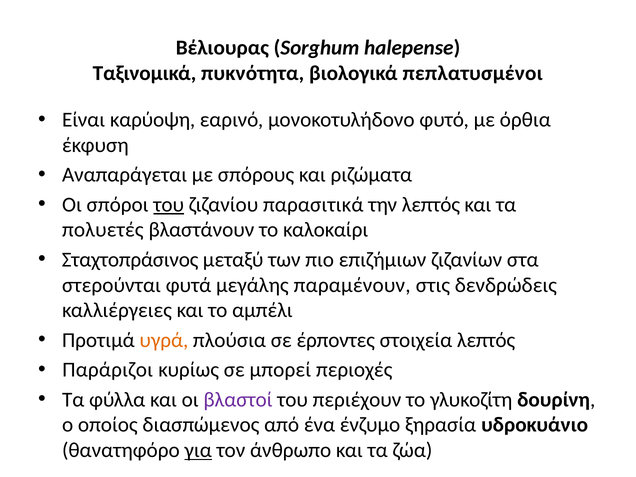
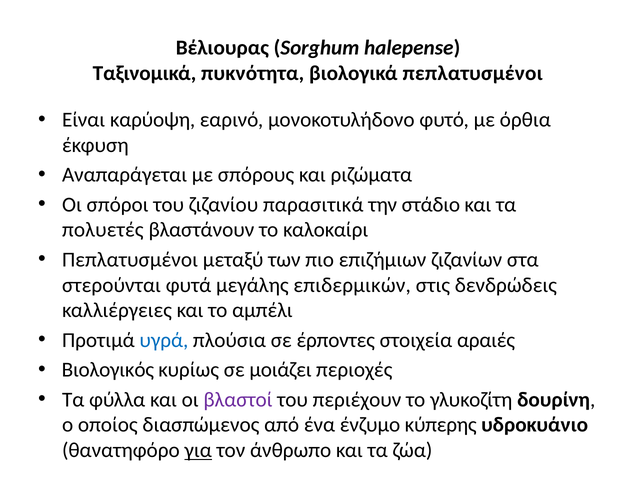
του at (169, 205) underline: present -> none
την λεπτός: λεπτός -> στάδιο
Σταχτοπράσινος at (130, 260): Σταχτοπράσινος -> Πεπλατυσμένοι
παραμένουν: παραμένουν -> επιδερμικών
υγρά colour: orange -> blue
στοιχεία λεπτός: λεπτός -> αραιές
Παράριζοι: Παράριζοι -> Βιολογικός
μπορεί: μπορεί -> μοιάζει
ξηρασία: ξηρασία -> κύπερης
